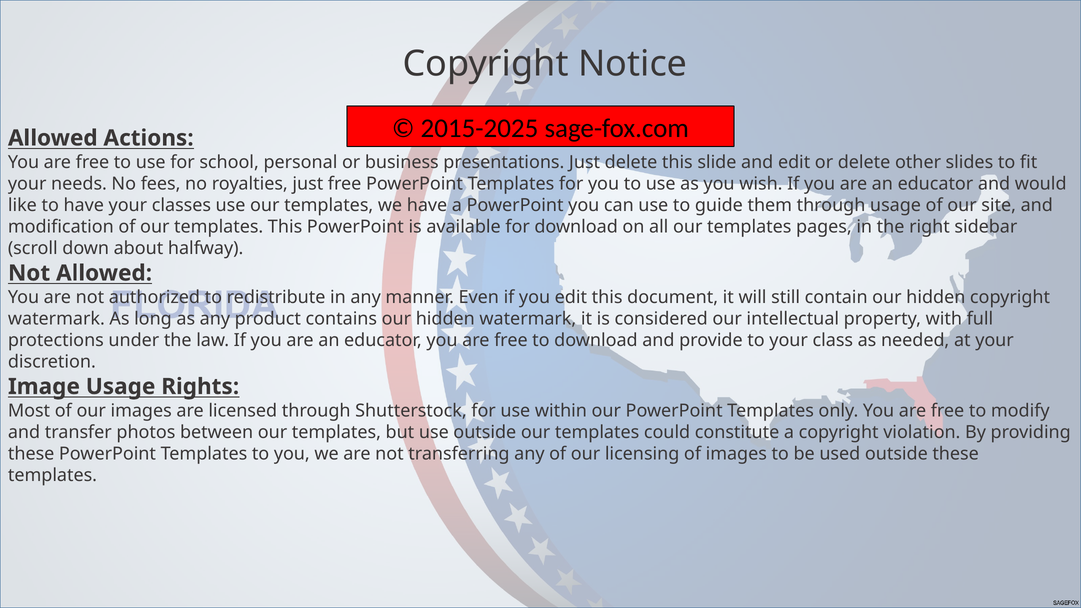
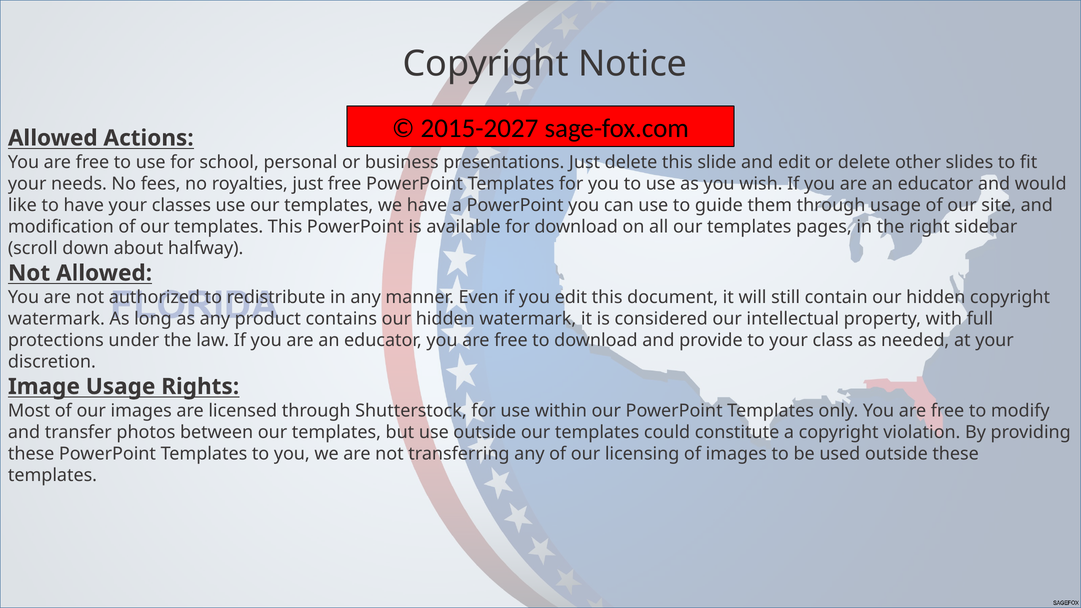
2015-2025: 2015-2025 -> 2015-2027
